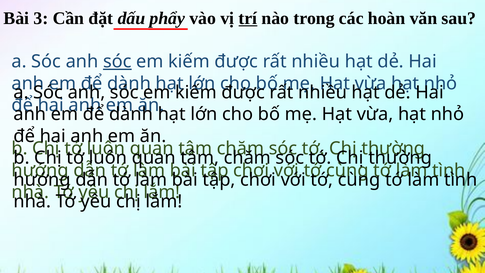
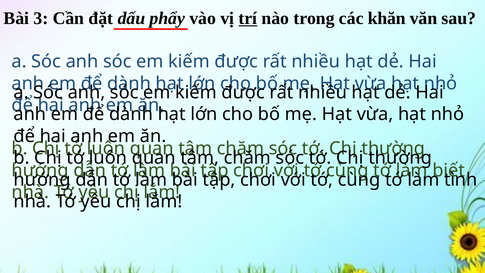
hoàn: hoàn -> khăn
sóc at (117, 62) underline: present -> none
tình at (449, 170): tình -> biết
